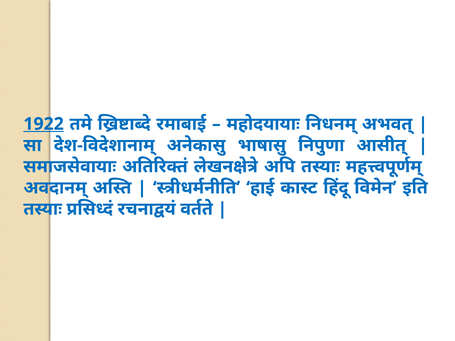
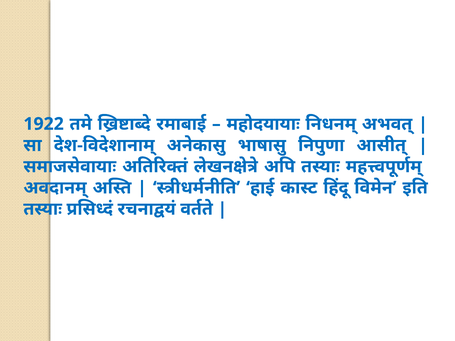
1922 underline: present -> none
